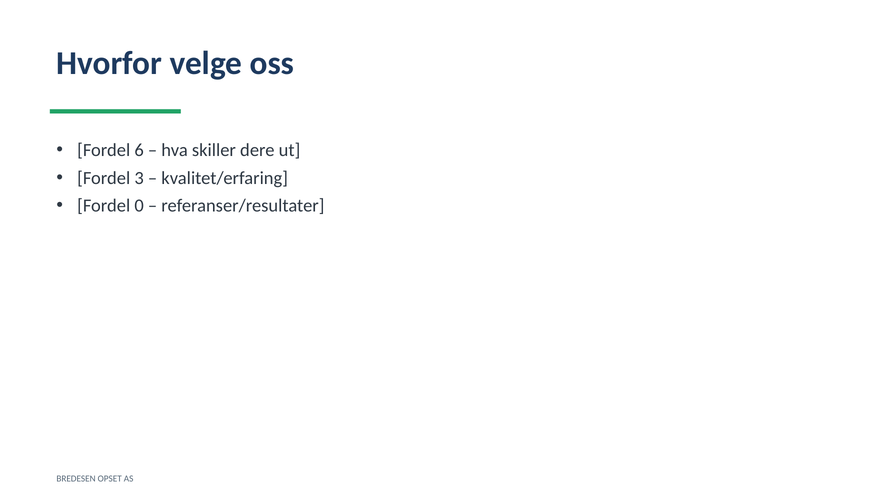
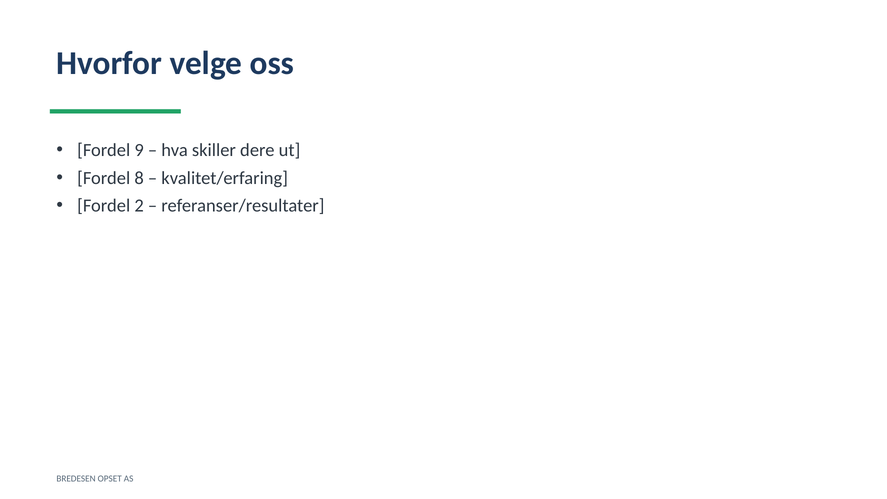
6: 6 -> 9
3: 3 -> 8
0: 0 -> 2
